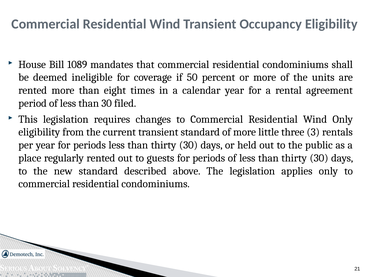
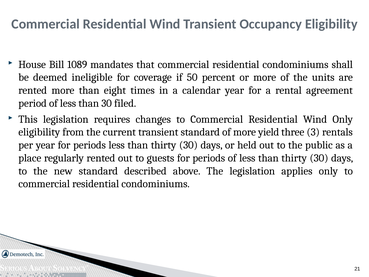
little: little -> yield
